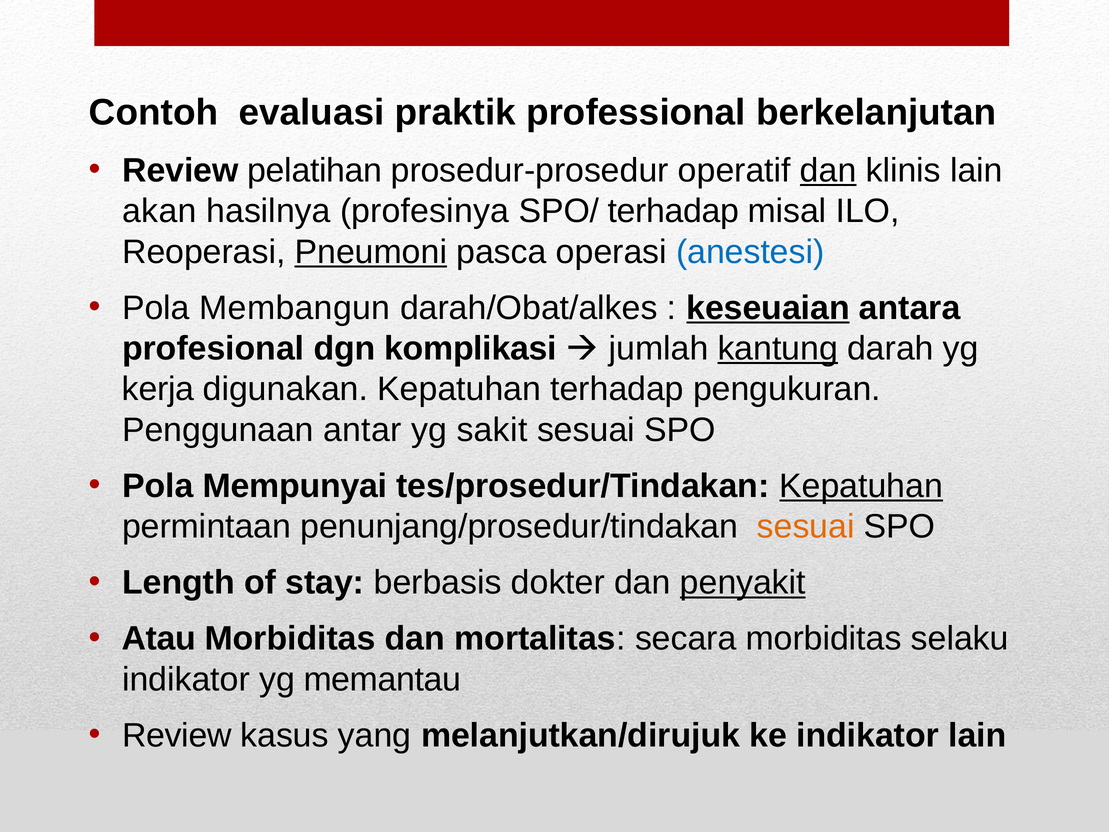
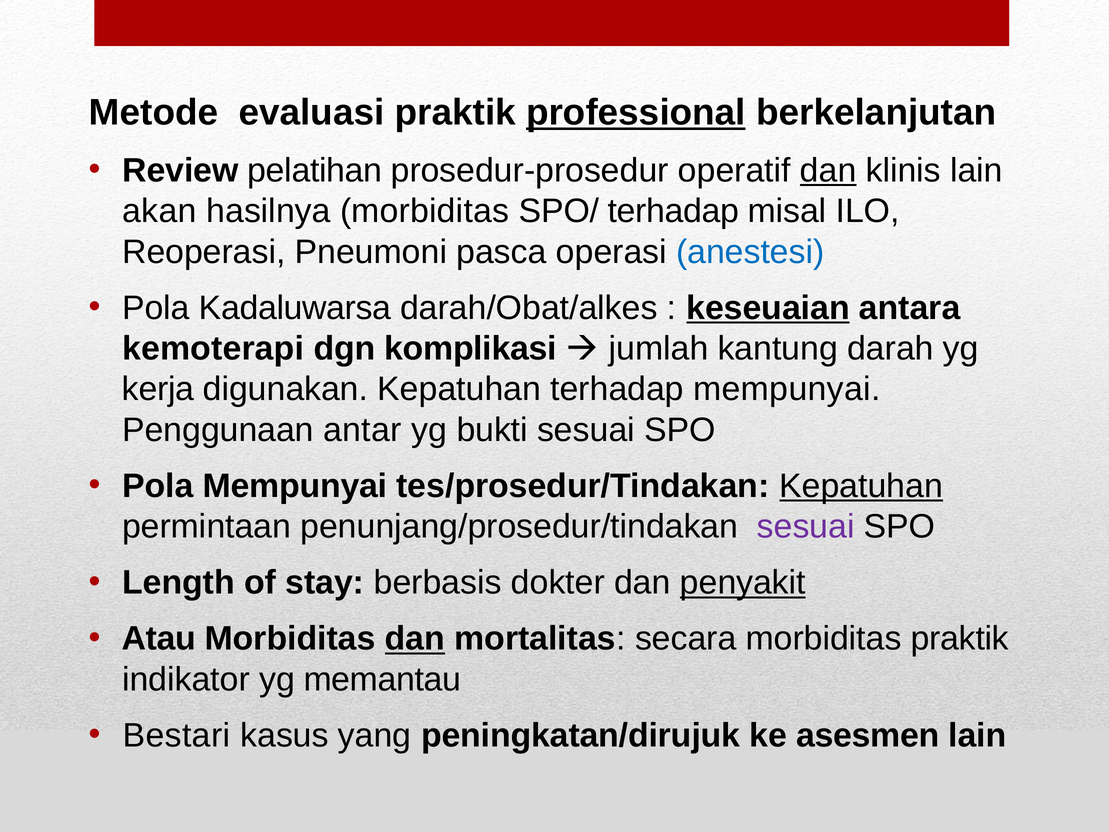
Contoh: Contoh -> Metode
professional underline: none -> present
hasilnya profesinya: profesinya -> morbiditas
Pneumoni underline: present -> none
Membangun: Membangun -> Kadaluwarsa
profesional: profesional -> kemoterapi
kantung underline: present -> none
terhadap pengukuran: pengukuran -> mempunyai
sakit: sakit -> bukti
sesuai at (806, 526) colour: orange -> purple
dan at (415, 639) underline: none -> present
morbiditas selaku: selaku -> praktik
Review at (177, 735): Review -> Bestari
melanjutkan/dirujuk: melanjutkan/dirujuk -> peningkatan/dirujuk
ke indikator: indikator -> asesmen
